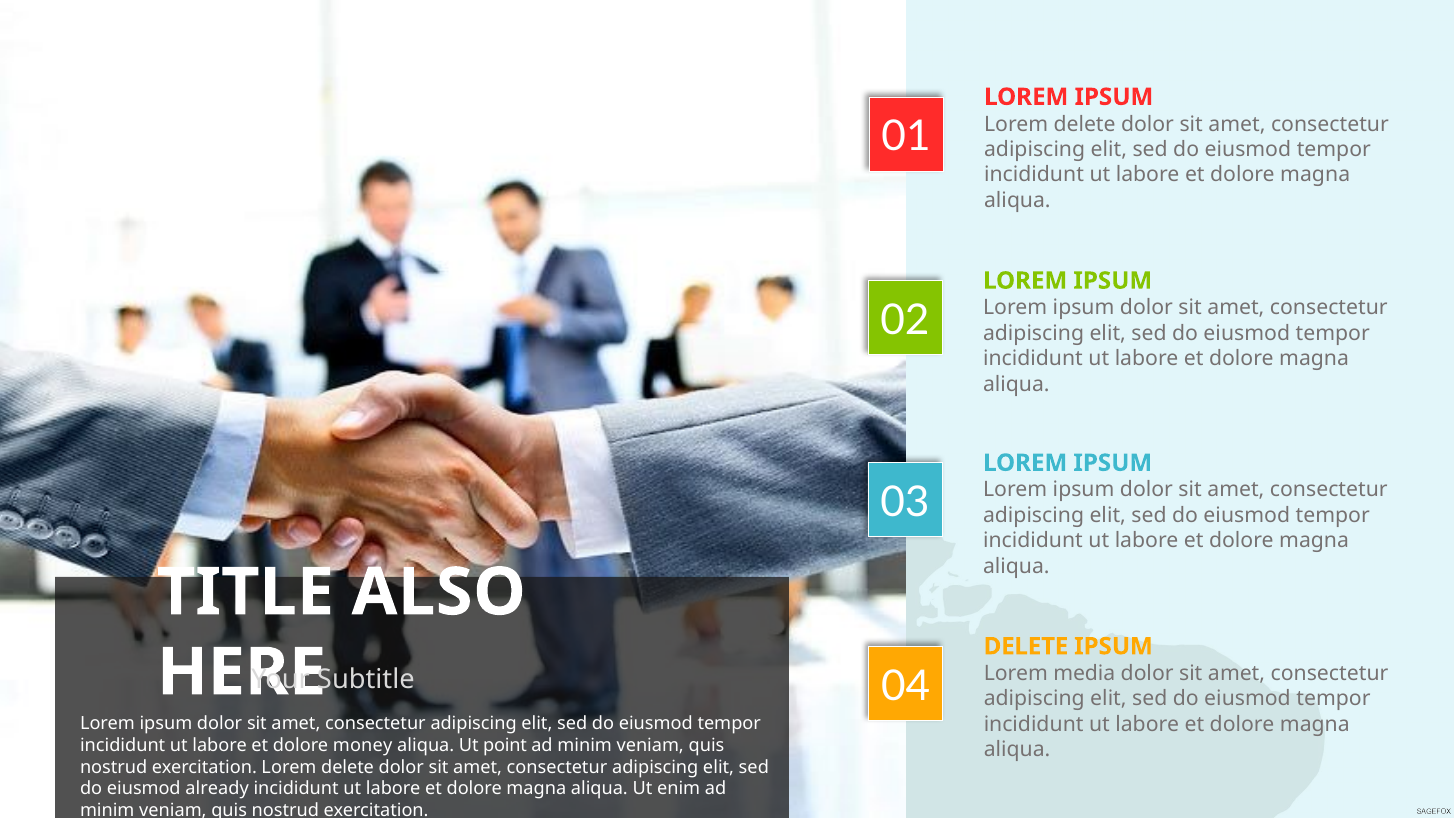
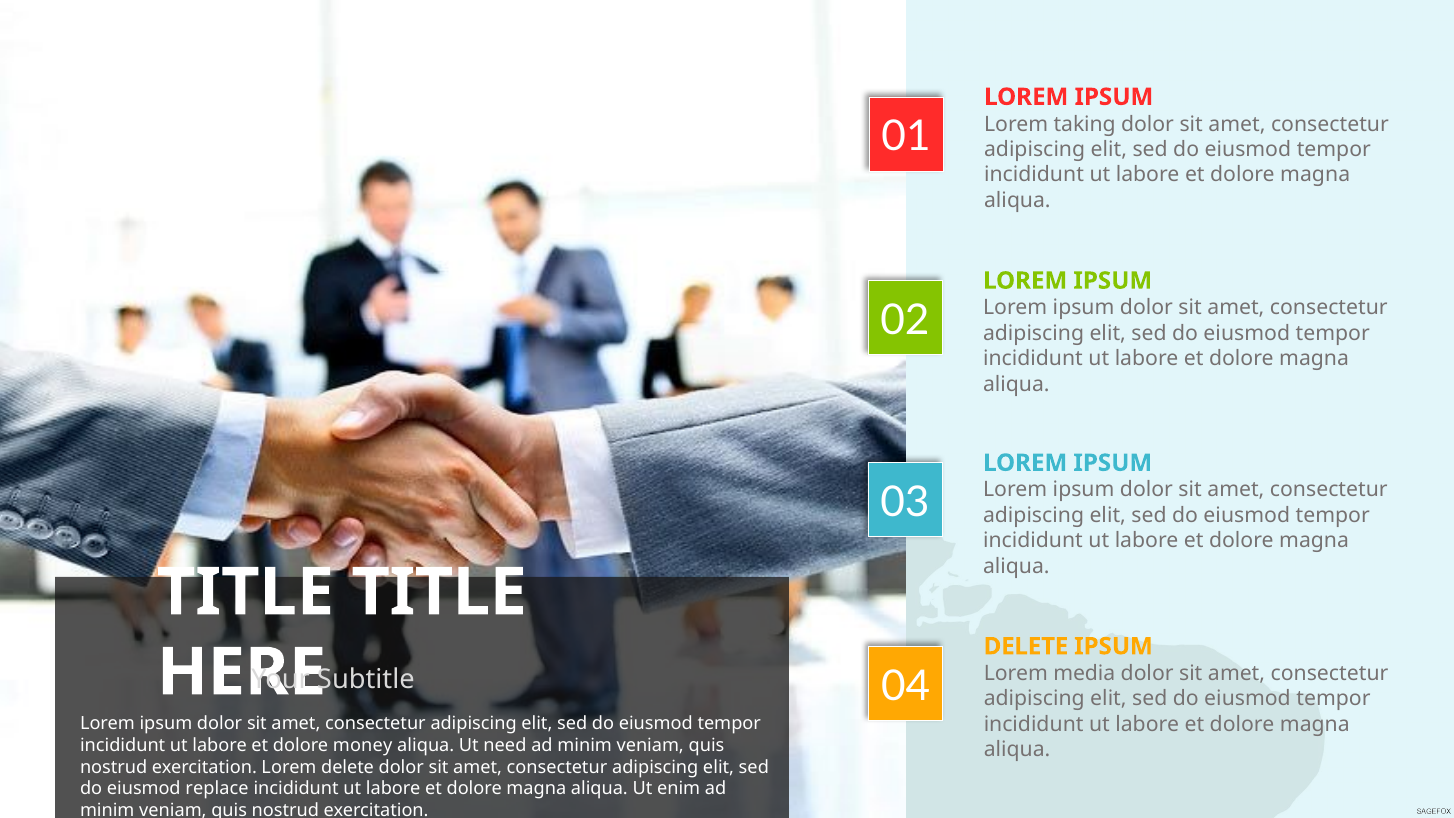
delete at (1085, 124): delete -> taking
TITLE ALSO: ALSO -> TITLE
point: point -> need
already: already -> replace
